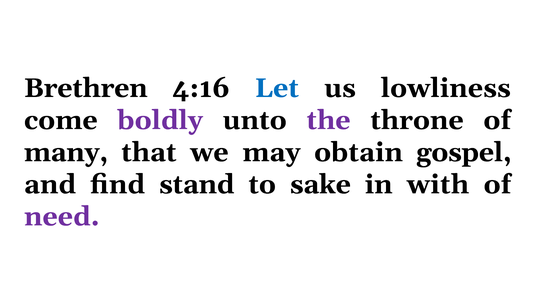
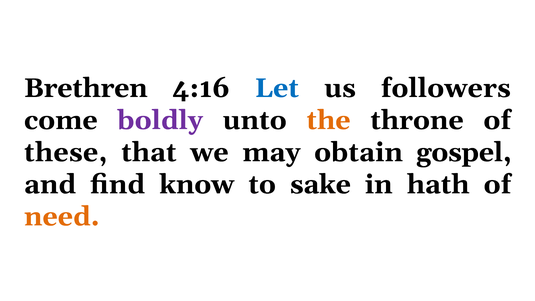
lowliness: lowliness -> followers
the colour: purple -> orange
many: many -> these
stand: stand -> know
with: with -> hath
need colour: purple -> orange
